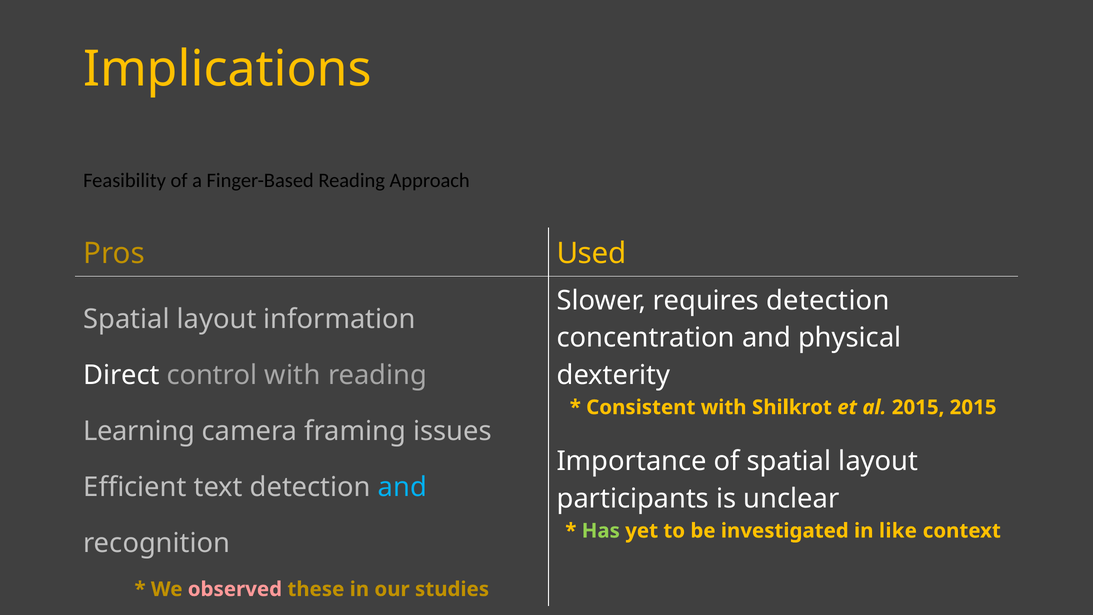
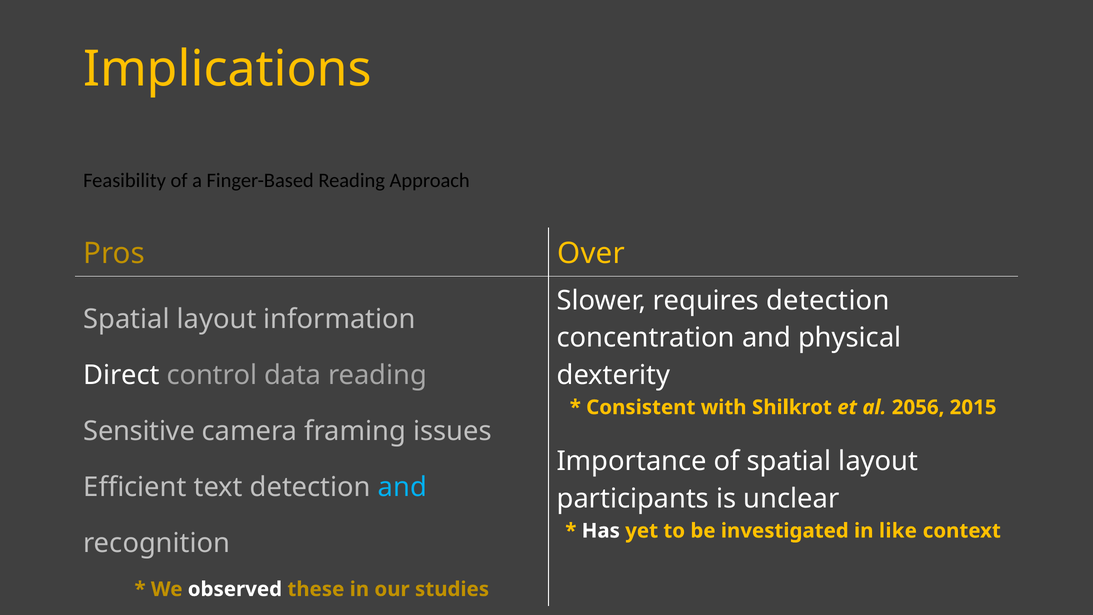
Used: Used -> Over
control with: with -> data
al 2015: 2015 -> 2056
Learning: Learning -> Sensitive
Has colour: light green -> white
observed colour: pink -> white
